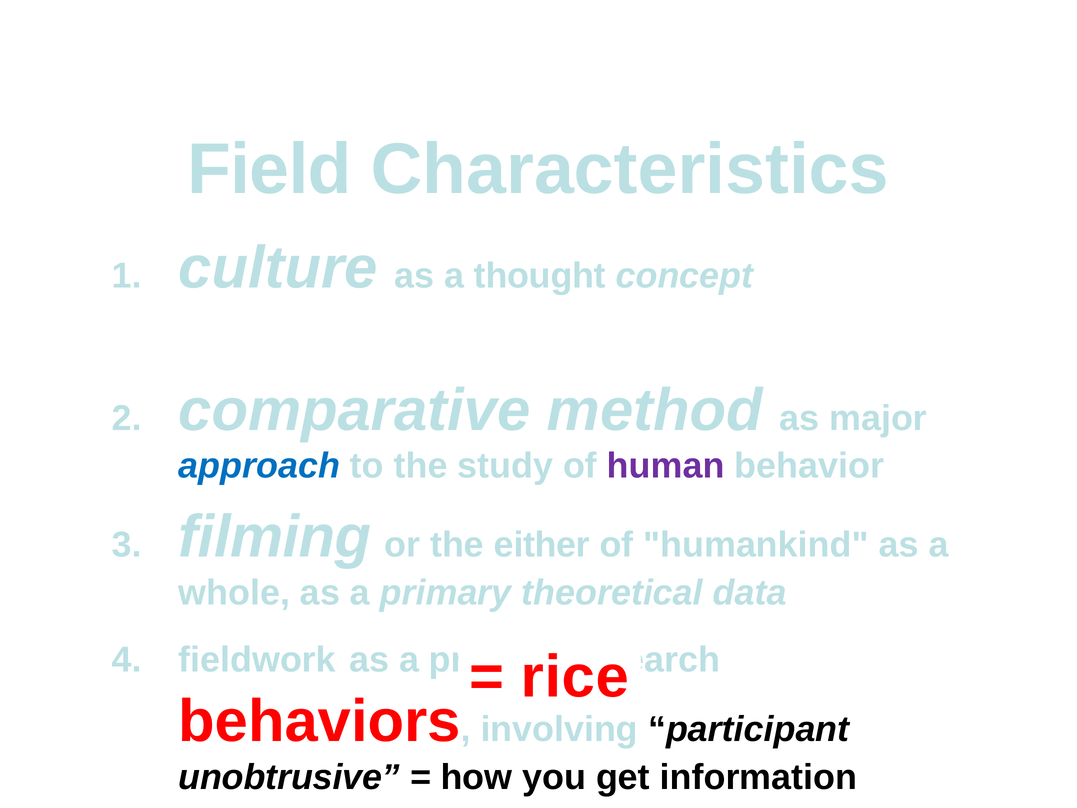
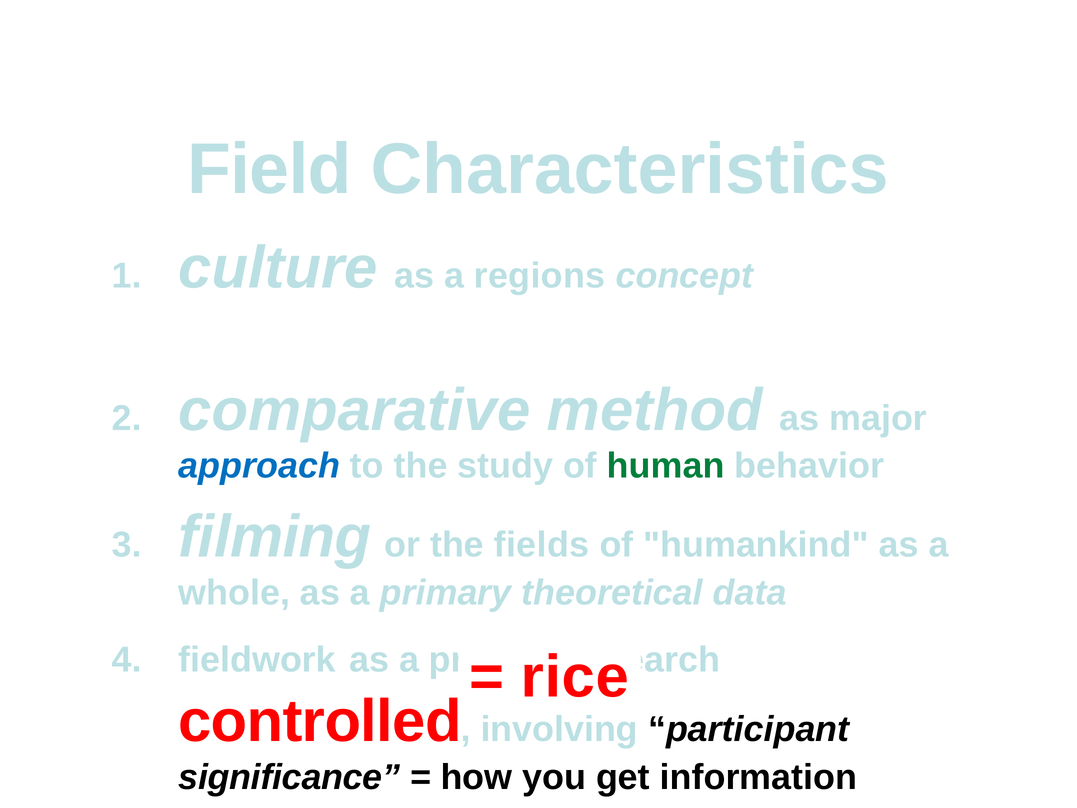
thought: thought -> regions
human colour: purple -> green
either: either -> fields
behaviors: behaviors -> controlled
unobtrusive: unobtrusive -> significance
